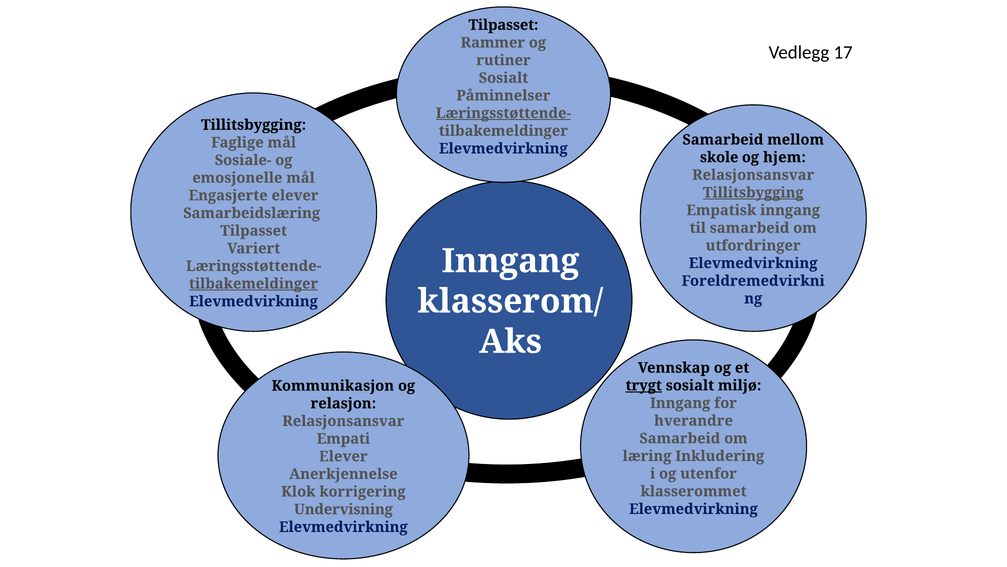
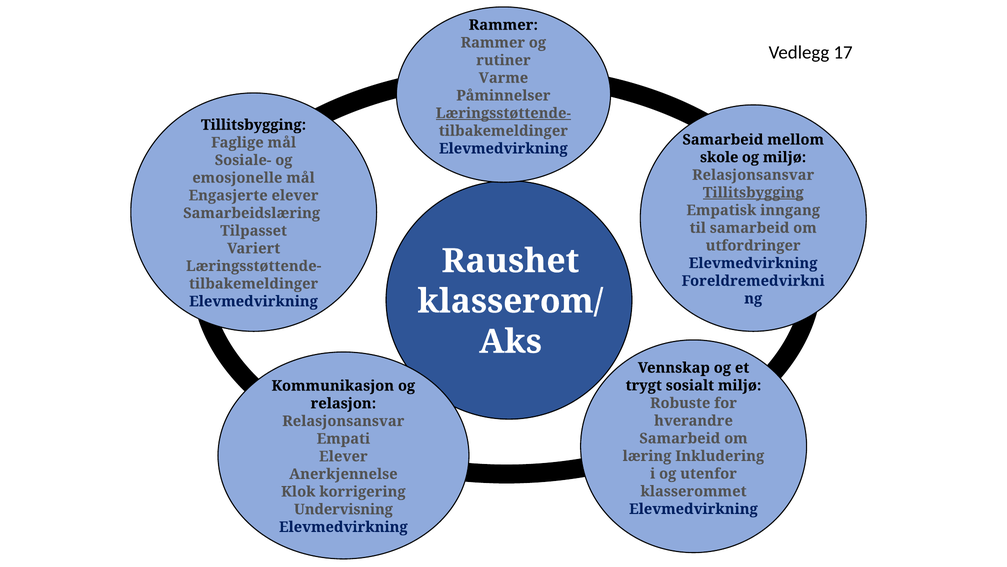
Tilpasset at (503, 25): Tilpasset -> Rammer
Sosialt at (503, 78): Sosialt -> Varme
og hjem: hjem -> miljø
Inngang at (510, 261): Inngang -> Raushet
tilbakemeldinger at (254, 283) underline: present -> none
trygt underline: present -> none
Inngang at (680, 403): Inngang -> Robuste
